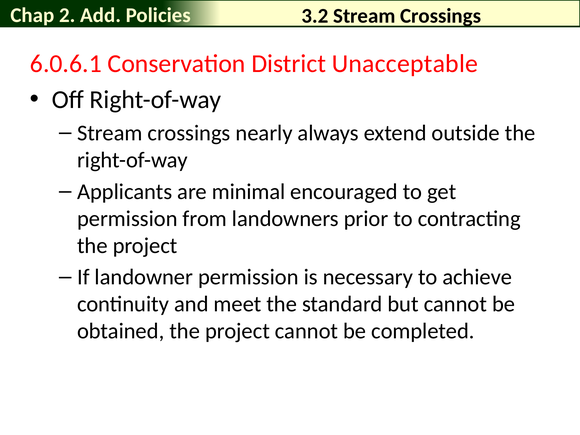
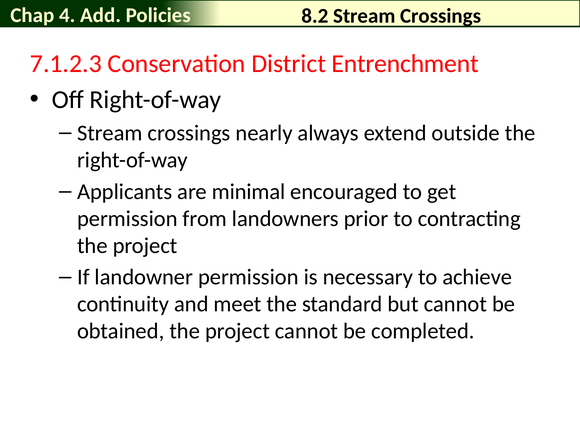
2: 2 -> 4
3.2: 3.2 -> 8.2
6.0.6.1: 6.0.6.1 -> 7.1.2.3
Unacceptable: Unacceptable -> Entrenchment
